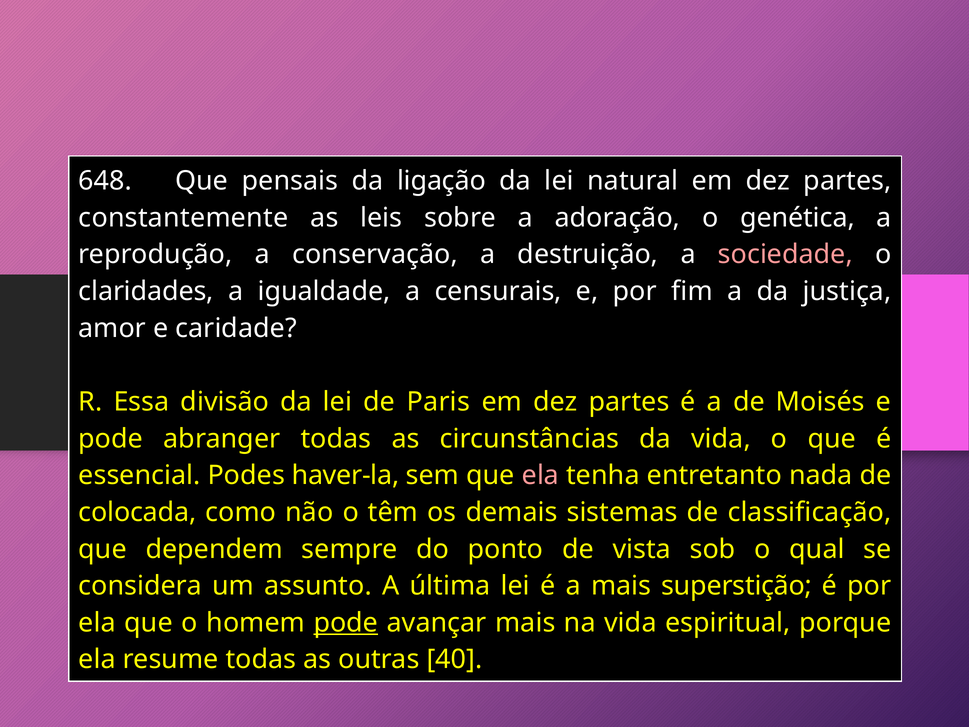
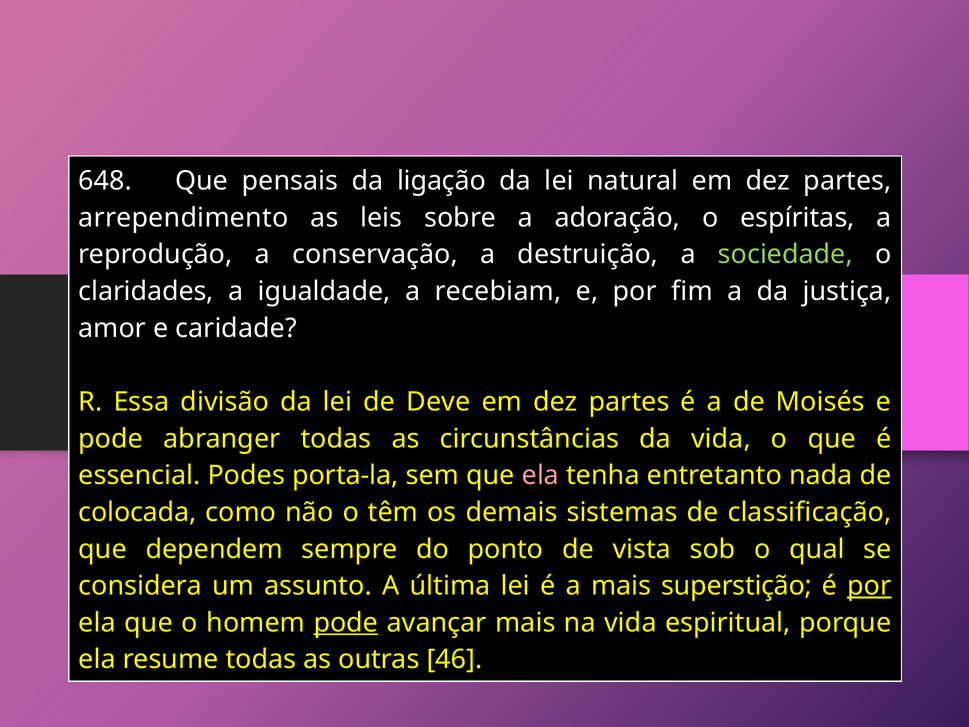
constantemente: constantemente -> arrependimento
genética: genética -> espíritas
sociedade colour: pink -> light green
censurais: censurais -> recebiam
Paris: Paris -> Deve
haver-la: haver-la -> porta-la
por at (869, 586) underline: none -> present
40: 40 -> 46
